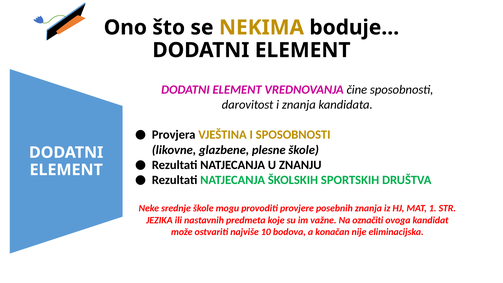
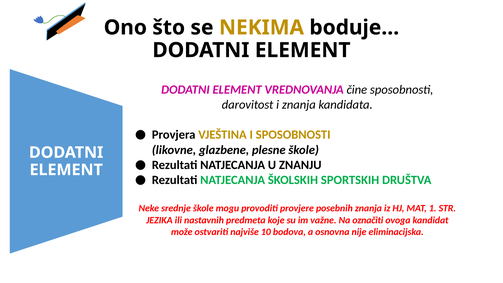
konačan: konačan -> osnovna
